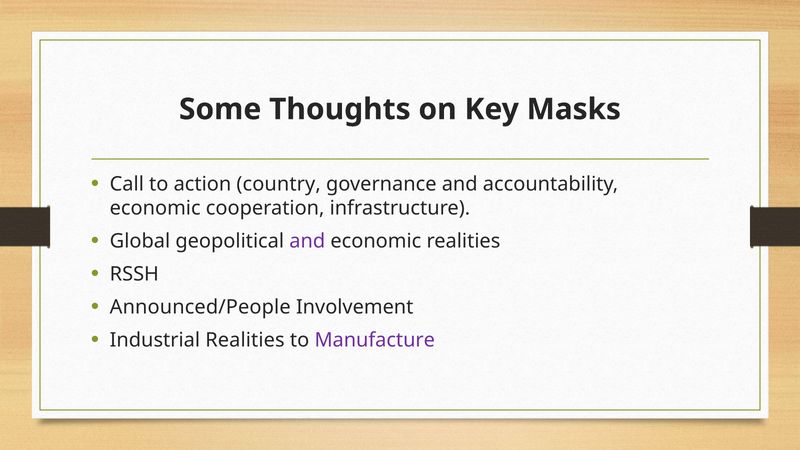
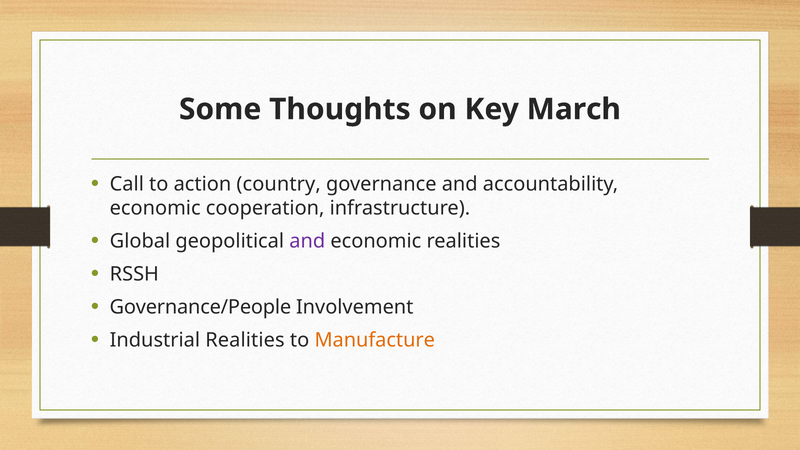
Masks: Masks -> March
Announced/People: Announced/People -> Governance/People
Manufacture colour: purple -> orange
